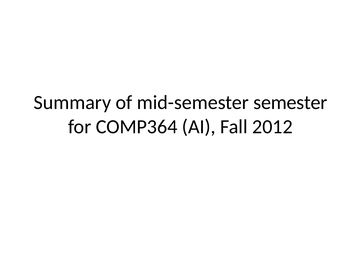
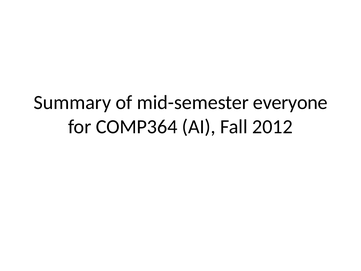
semester: semester -> everyone
